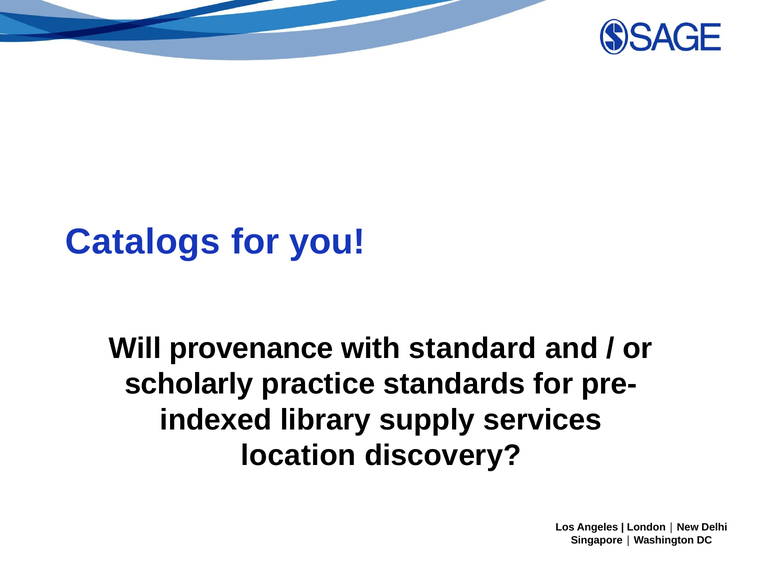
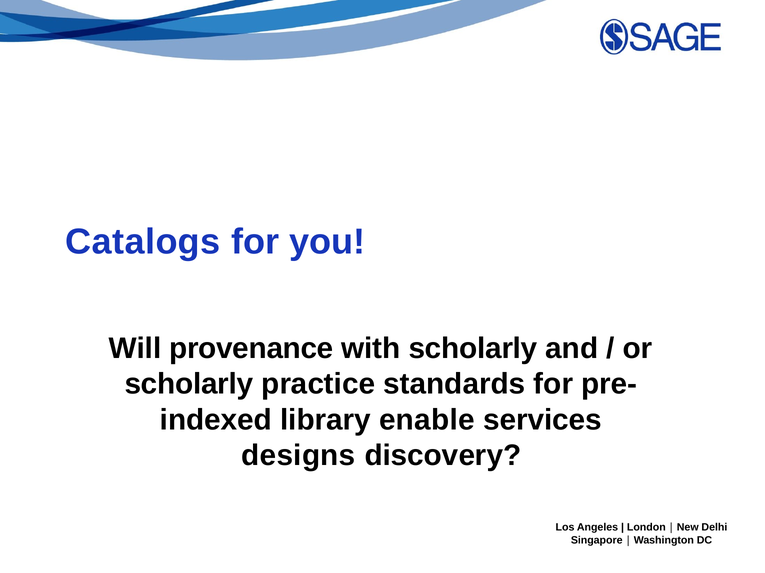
with standard: standard -> scholarly
supply: supply -> enable
location: location -> designs
